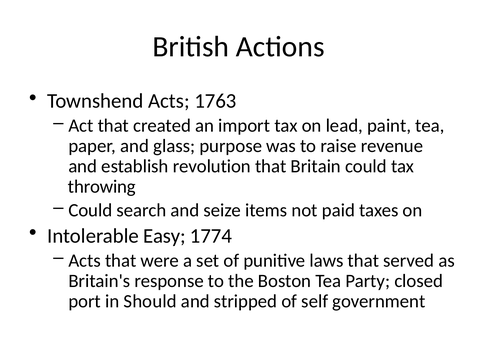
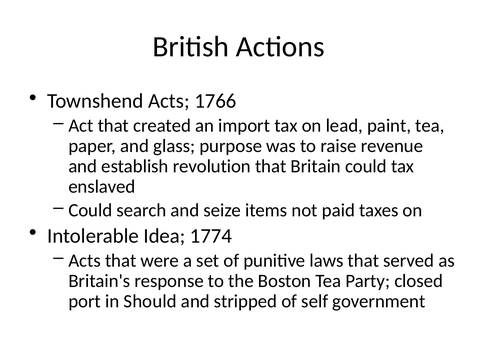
1763: 1763 -> 1766
throwing: throwing -> enslaved
Easy: Easy -> Idea
